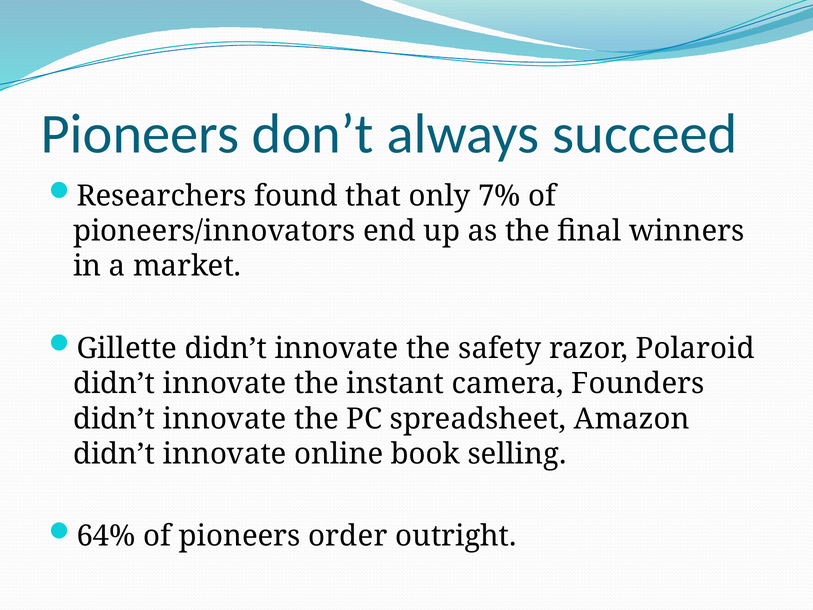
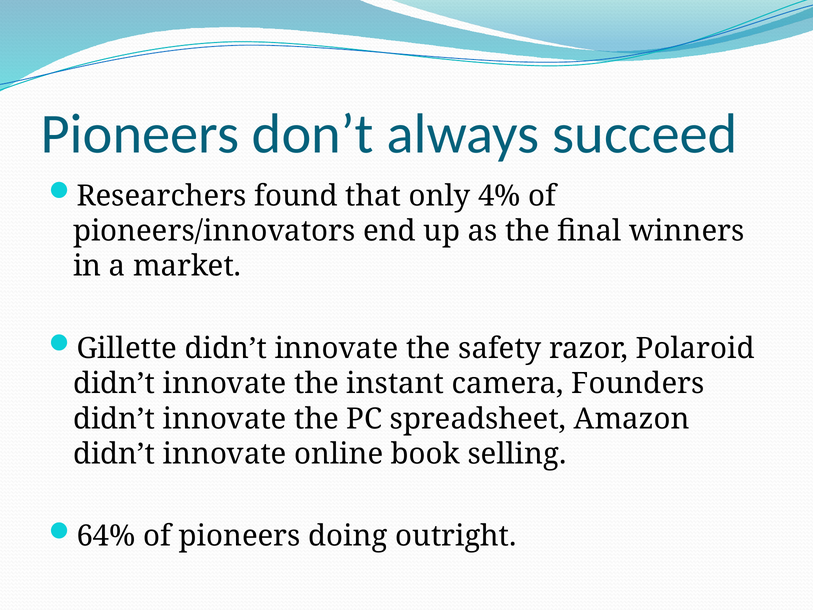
7%: 7% -> 4%
order: order -> doing
